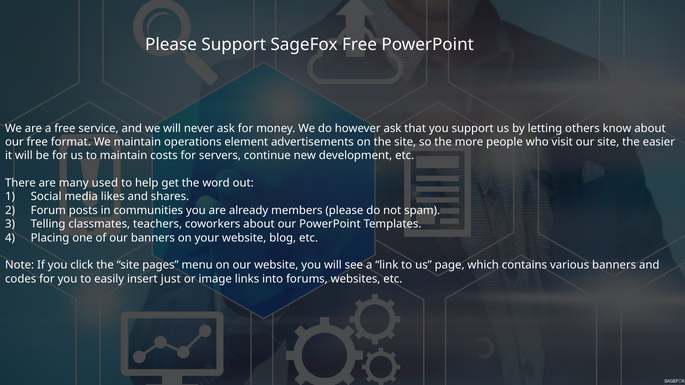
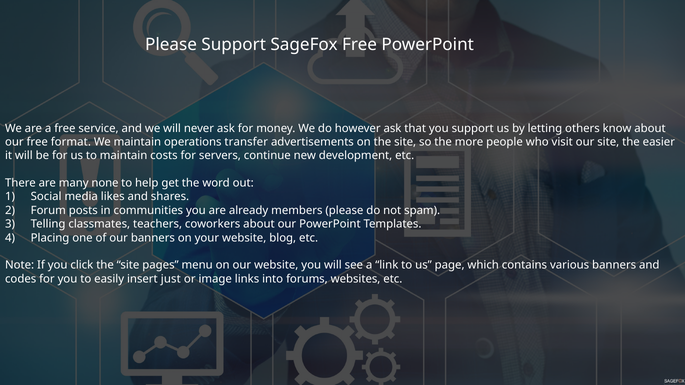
element: element -> transfer
used: used -> none
